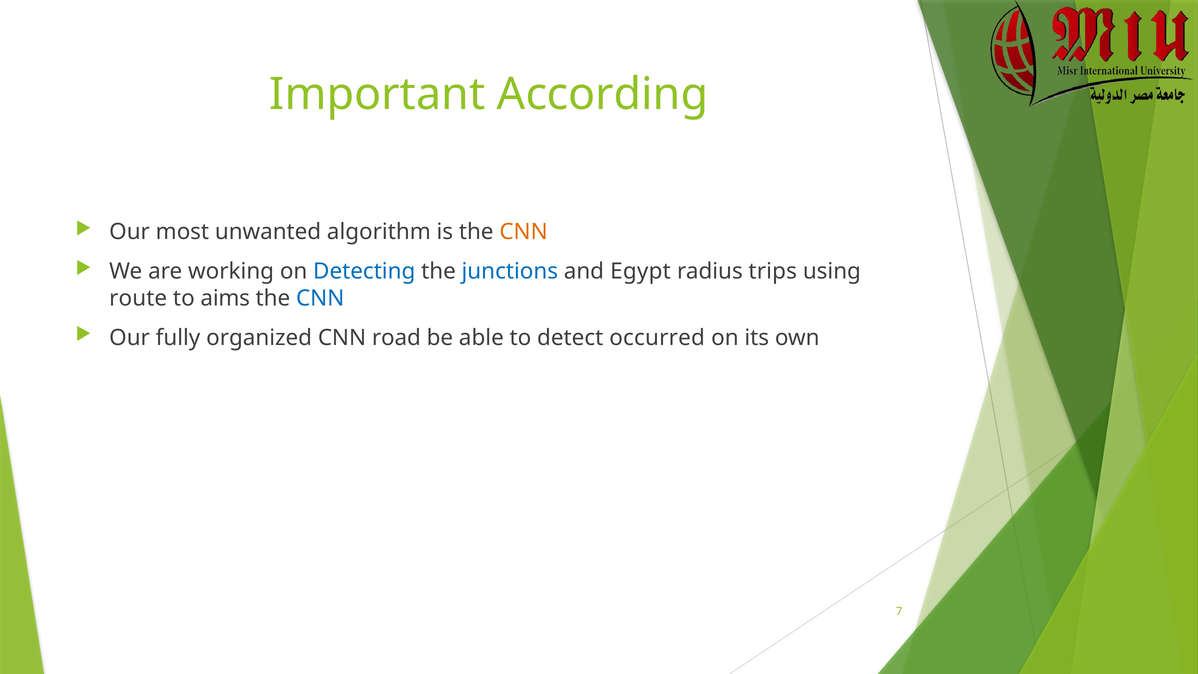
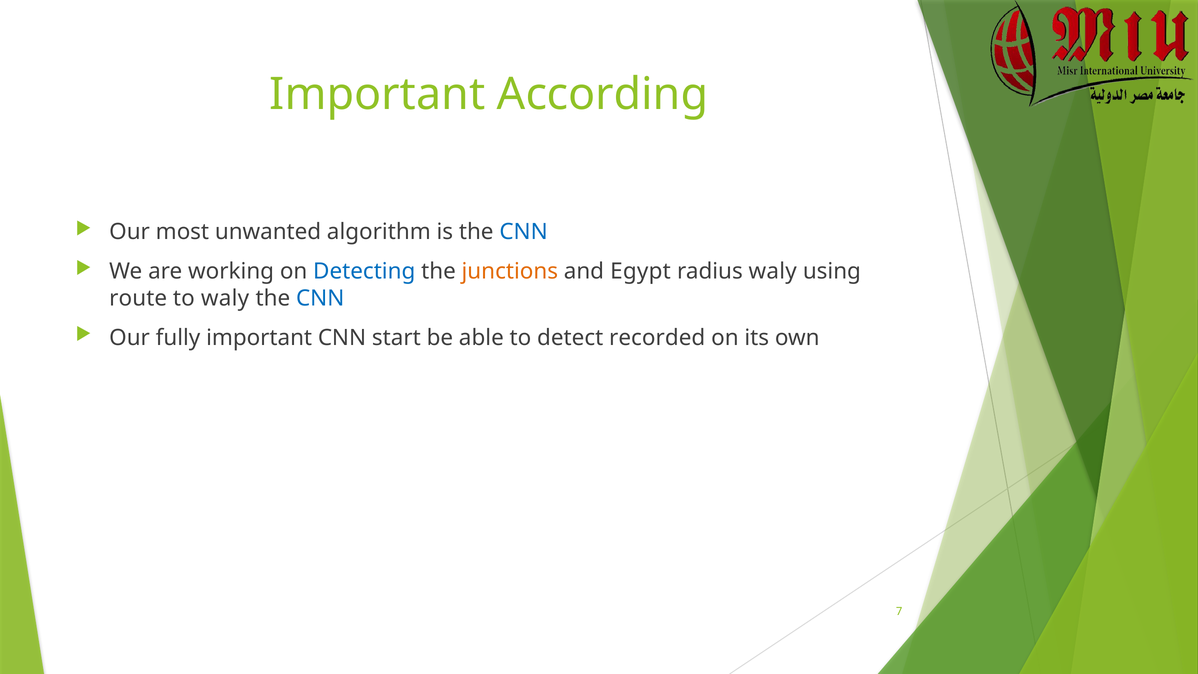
CNN at (524, 232) colour: orange -> blue
junctions colour: blue -> orange
radius trips: trips -> waly
to aims: aims -> waly
fully organized: organized -> important
road: road -> start
occurred: occurred -> recorded
